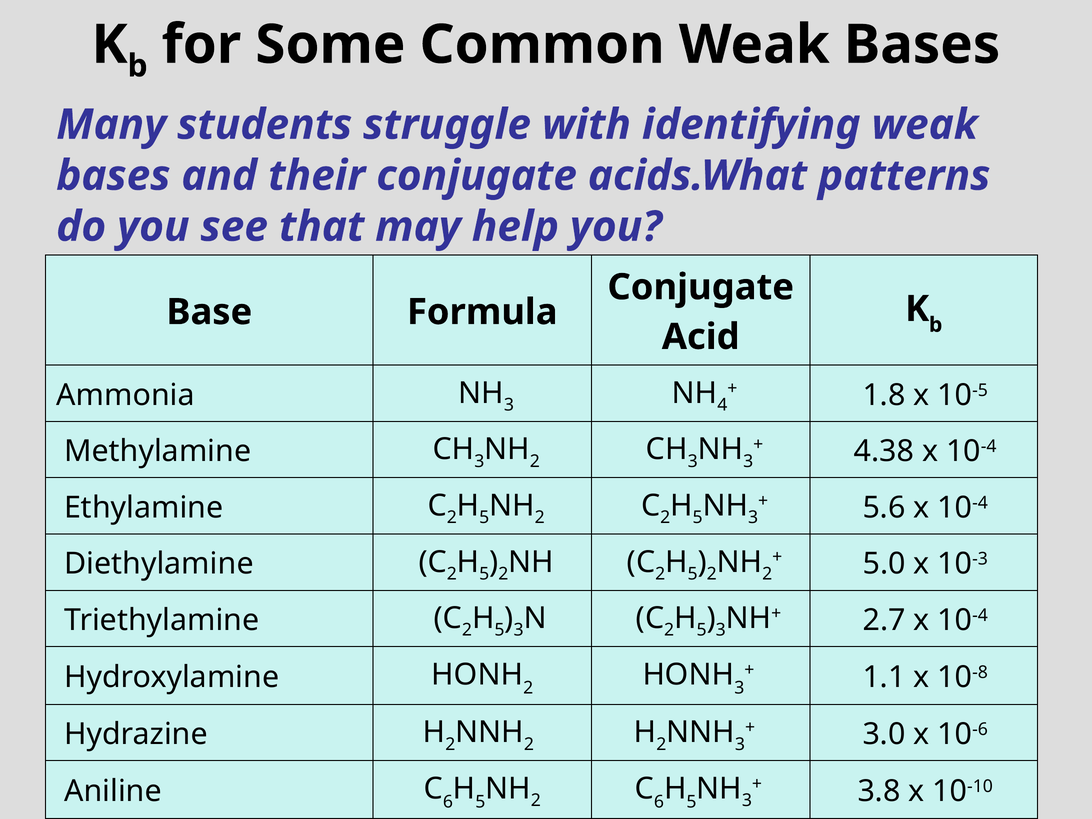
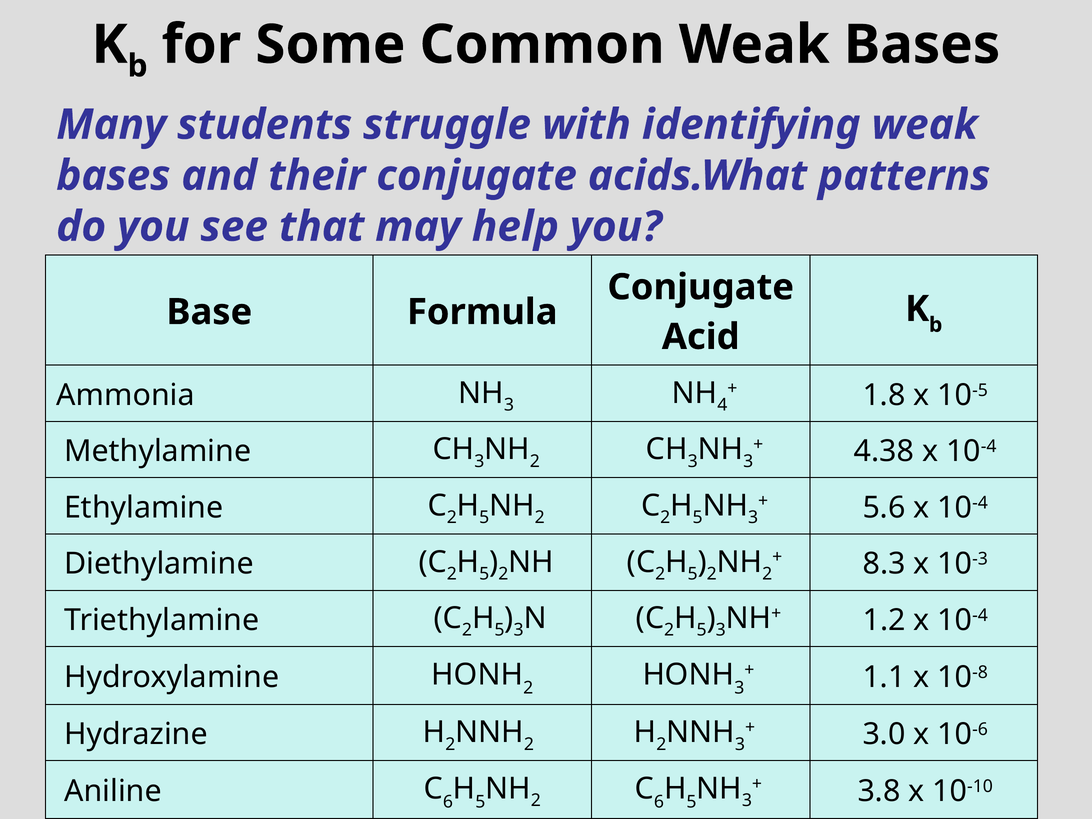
5.0: 5.0 -> 8.3
2.7: 2.7 -> 1.2
